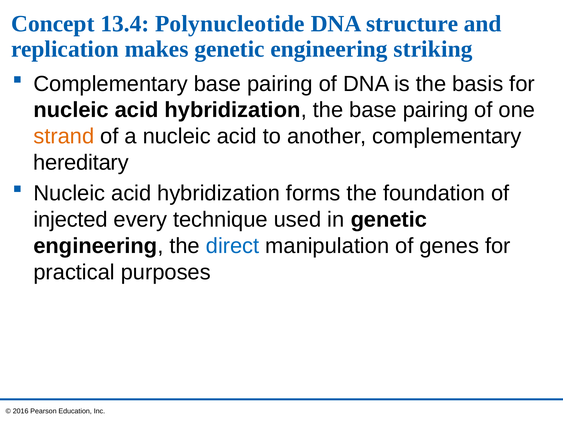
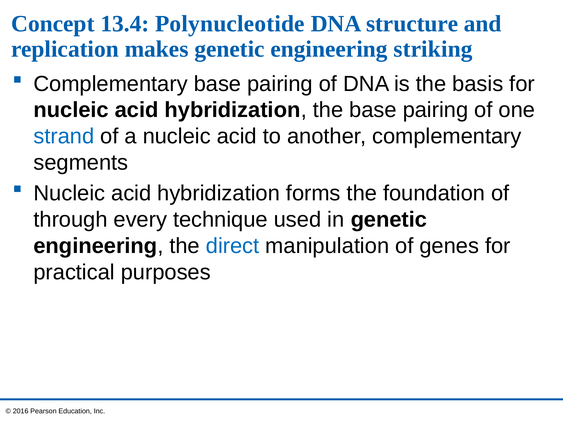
strand colour: orange -> blue
hereditary: hereditary -> segments
injected: injected -> through
